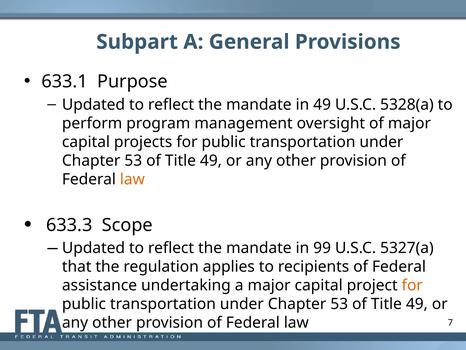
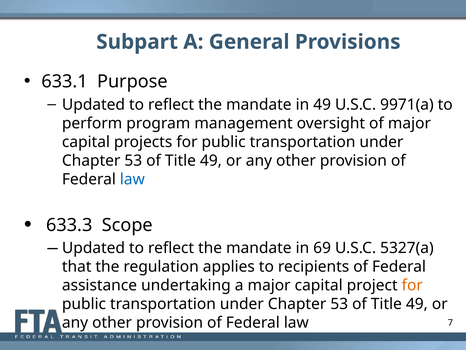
5328(a: 5328(a -> 9971(a
law at (132, 179) colour: orange -> blue
99: 99 -> 69
